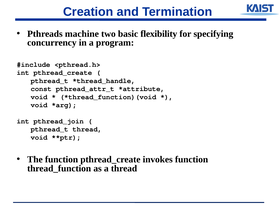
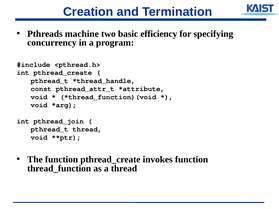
flexibility: flexibility -> efficiency
